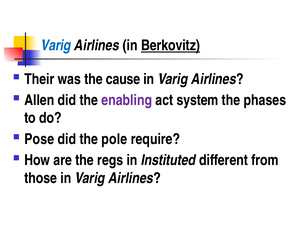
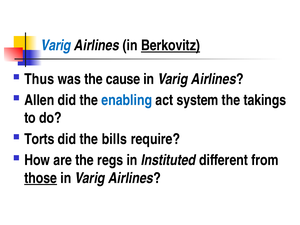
Their: Their -> Thus
enabling colour: purple -> blue
phases: phases -> takings
Pose: Pose -> Torts
pole: pole -> bills
those underline: none -> present
